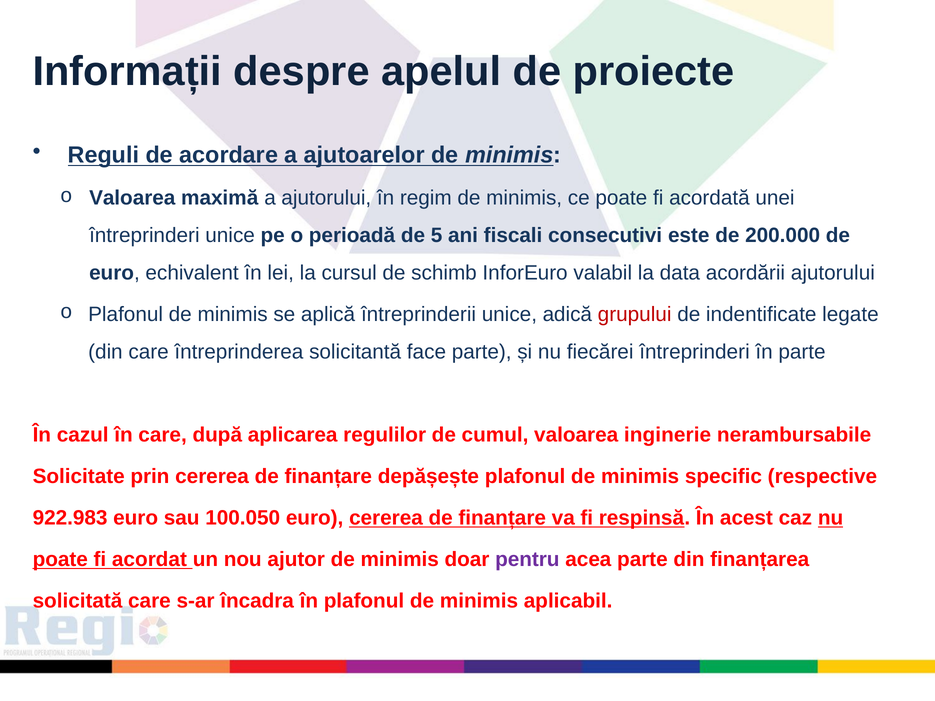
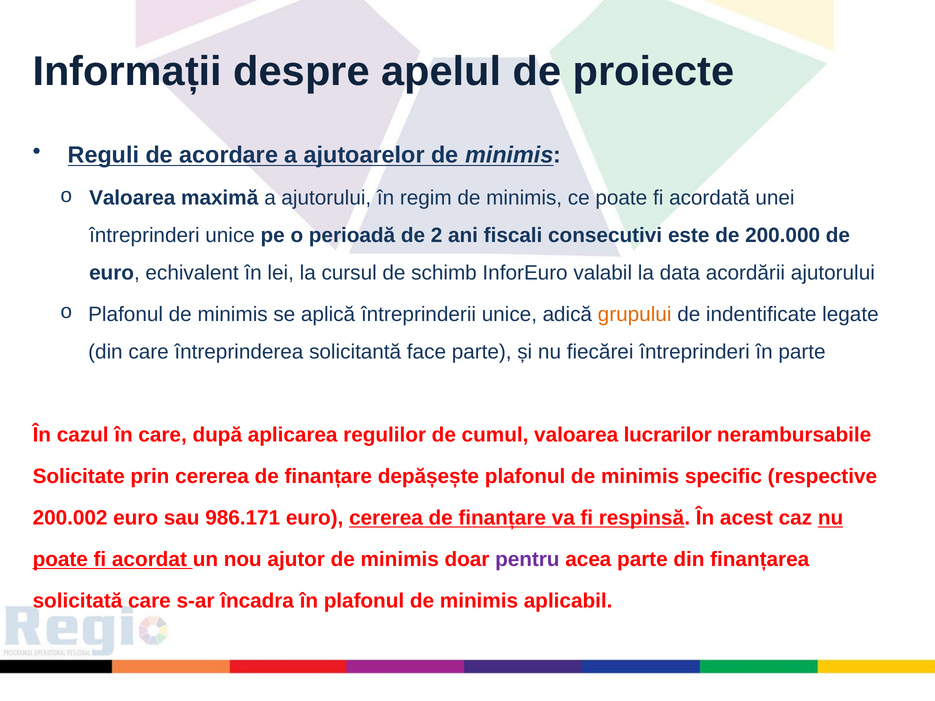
5: 5 -> 2
grupului colour: red -> orange
inginerie: inginerie -> lucrarilor
922.983: 922.983 -> 200.002
100.050: 100.050 -> 986.171
